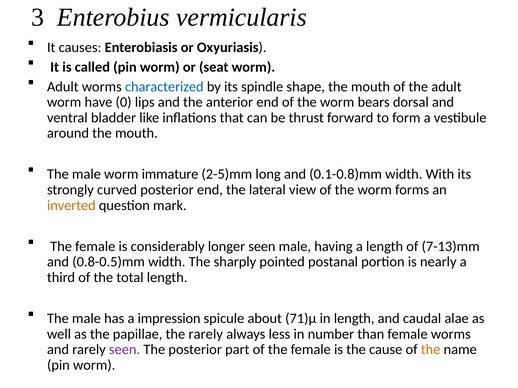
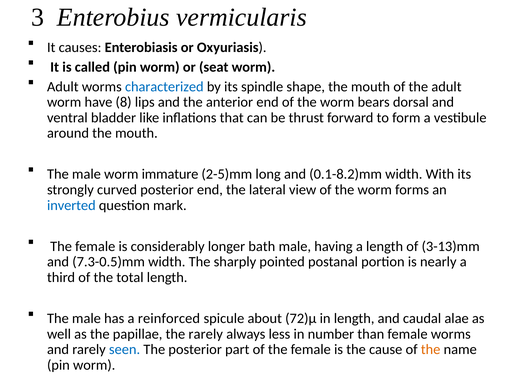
0: 0 -> 8
0.1-0.8)mm: 0.1-0.8)mm -> 0.1-8.2)mm
inverted colour: orange -> blue
longer seen: seen -> bath
7-13)mm: 7-13)mm -> 3-13)mm
0.8-0.5)mm: 0.8-0.5)mm -> 7.3-0.5)mm
impression: impression -> reinforced
71)µ: 71)µ -> 72)µ
seen at (125, 350) colour: purple -> blue
